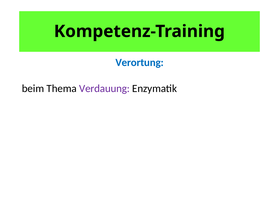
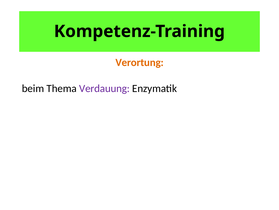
Verortung colour: blue -> orange
